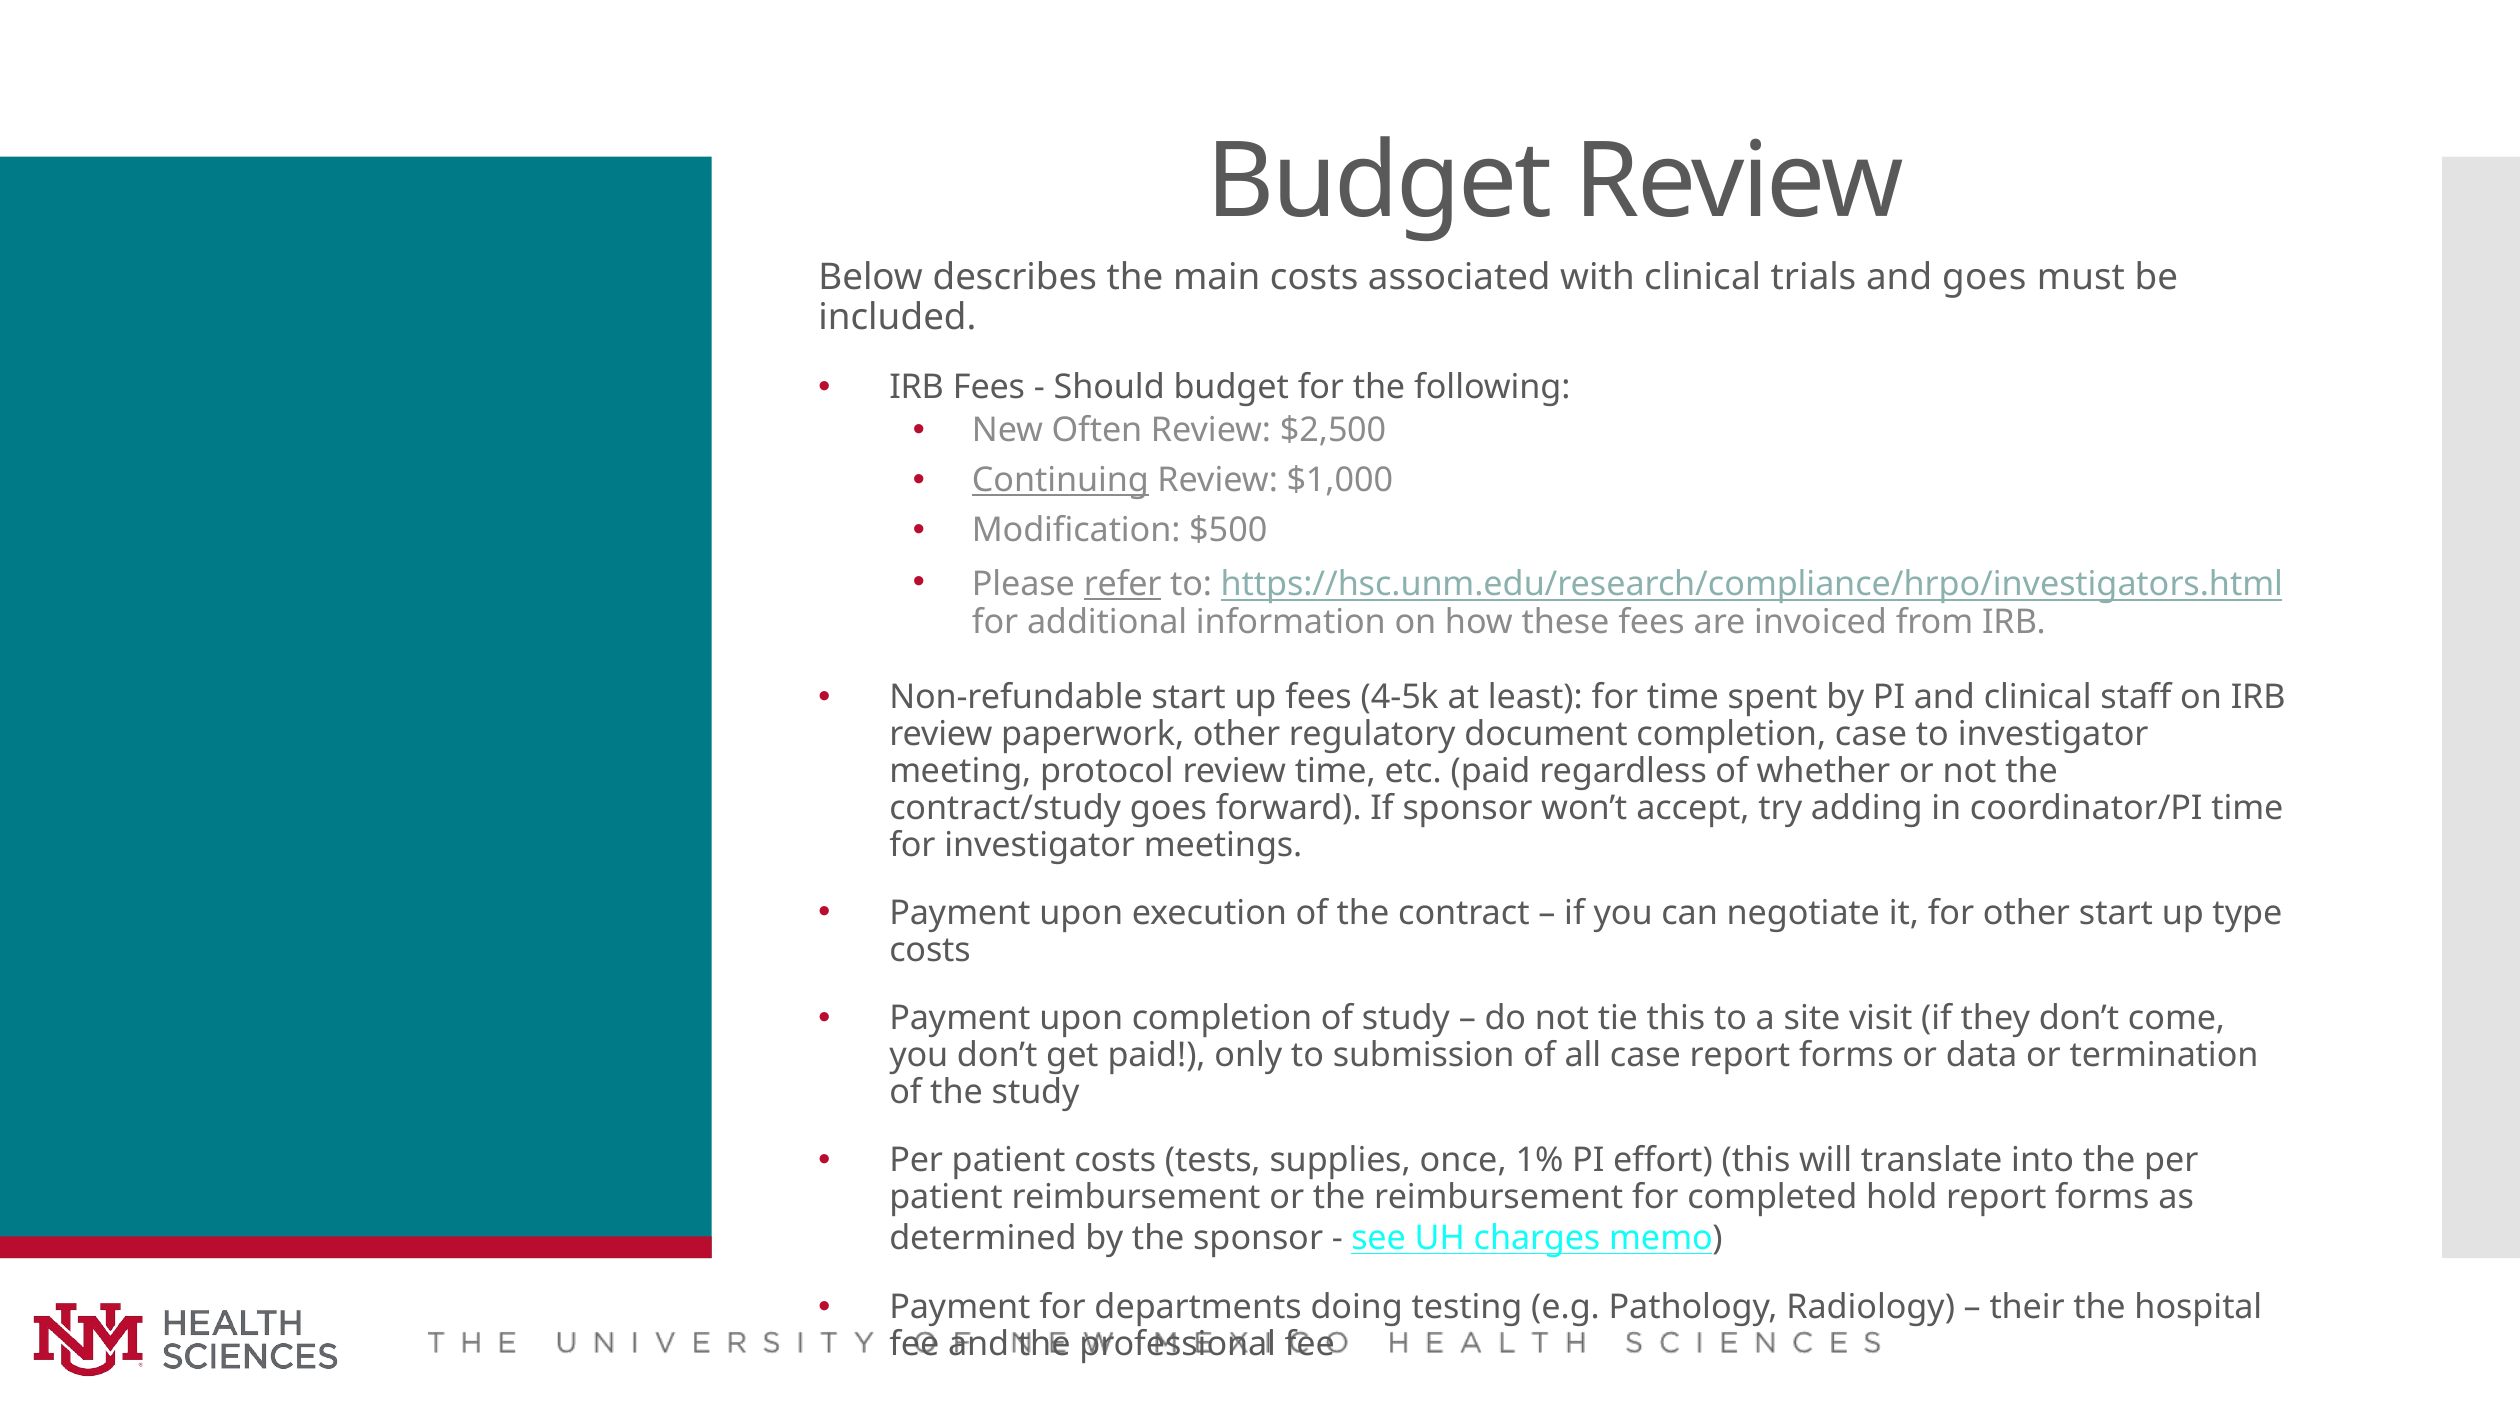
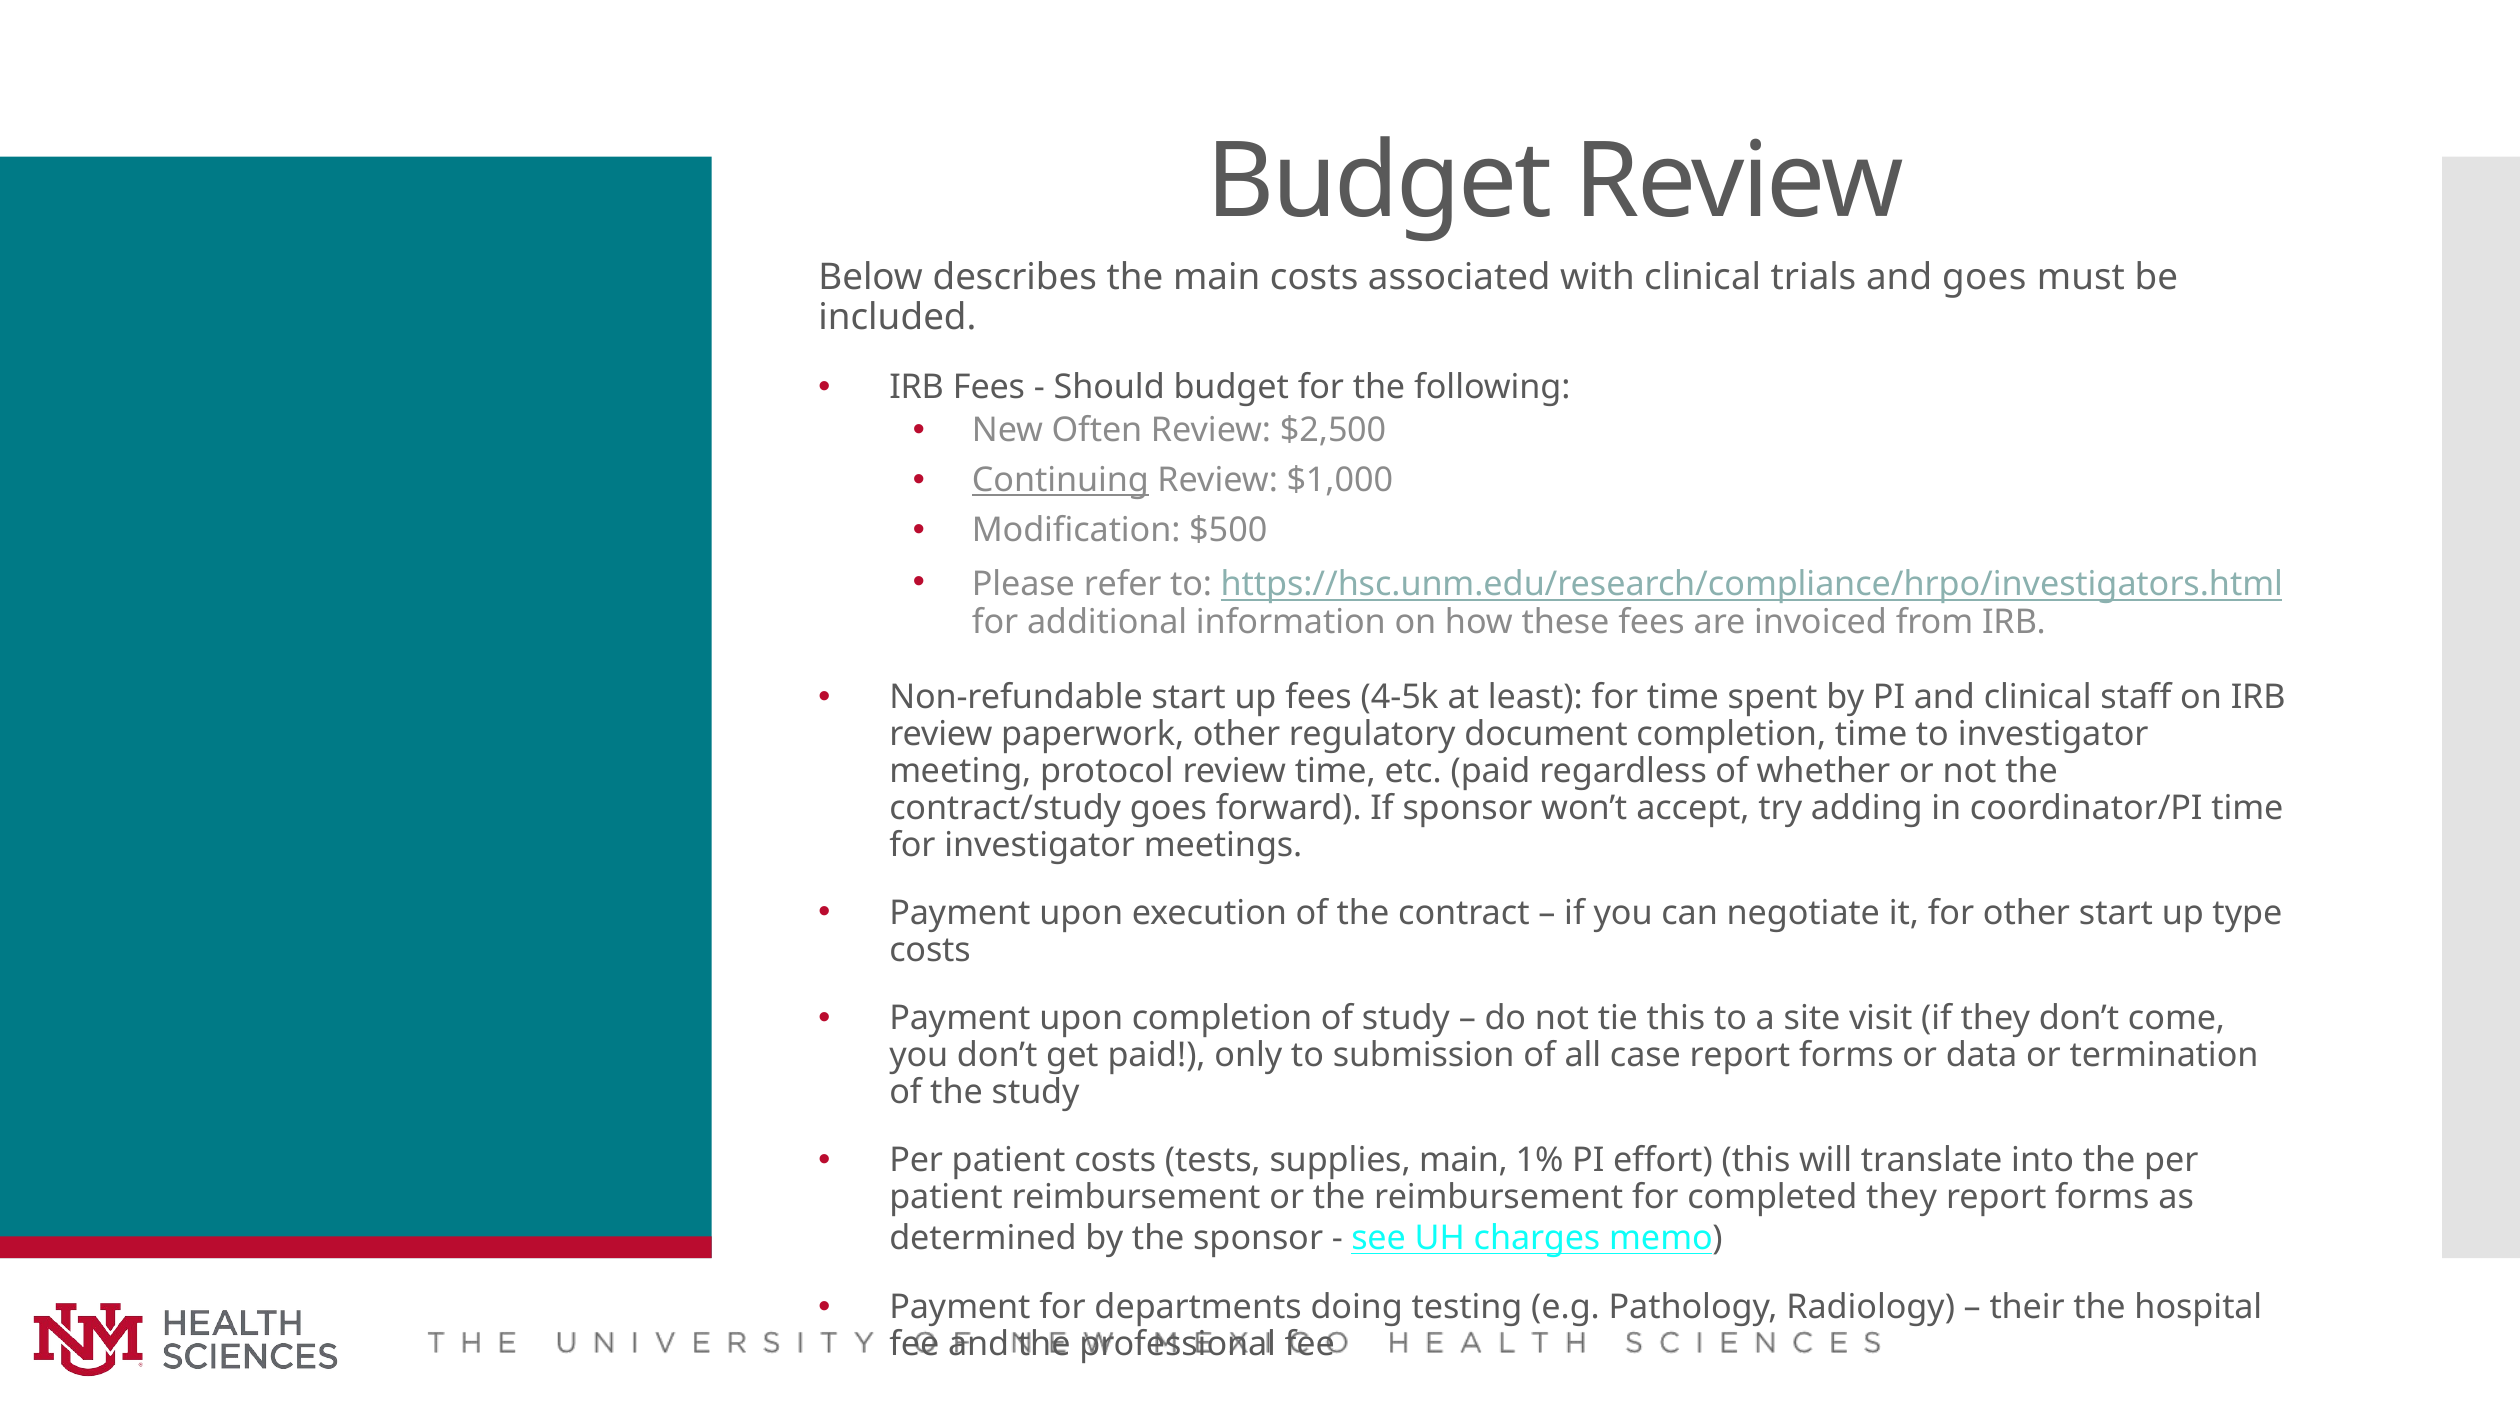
refer underline: present -> none
completion case: case -> time
supplies once: once -> main
completed hold: hold -> they
